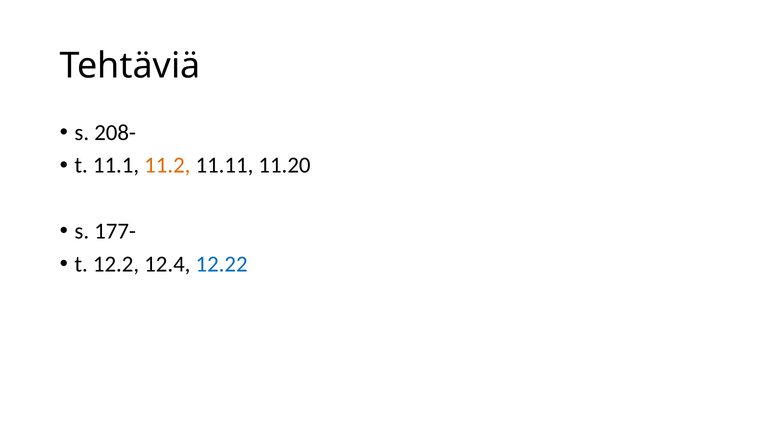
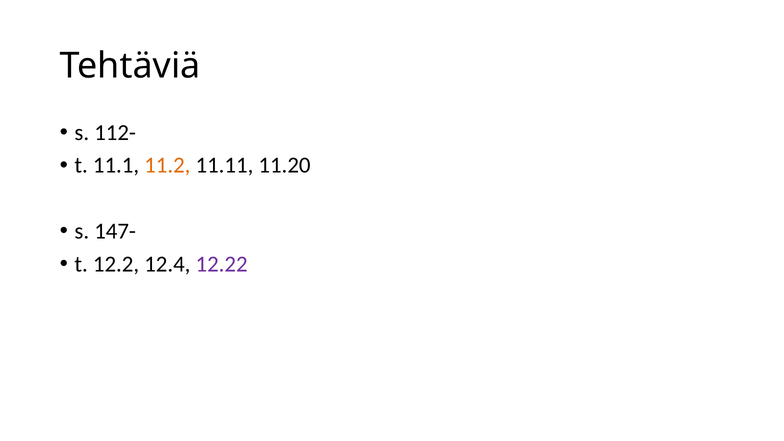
208-: 208- -> 112-
177-: 177- -> 147-
12.22 colour: blue -> purple
